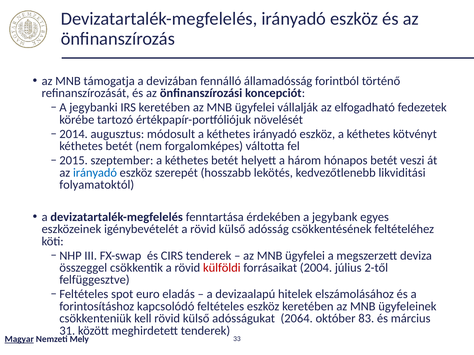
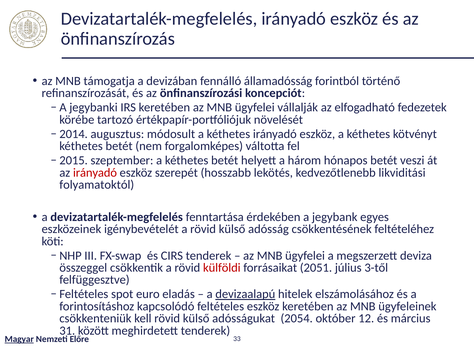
irányadó at (95, 173) colour: blue -> red
2004: 2004 -> 2051
2-től: 2-től -> 3-től
devizaalapú underline: none -> present
2064: 2064 -> 2054
83: 83 -> 12
Mely: Mely -> Előre
